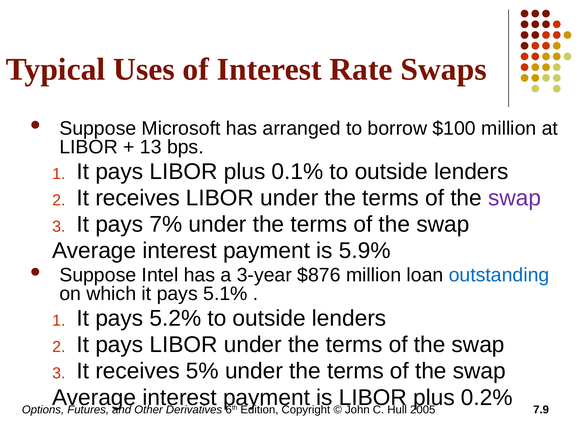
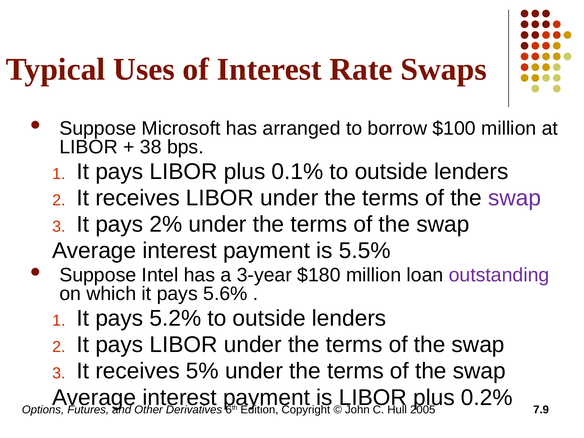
13: 13 -> 38
7%: 7% -> 2%
5.9%: 5.9% -> 5.5%
$876: $876 -> $180
outstanding colour: blue -> purple
5.1%: 5.1% -> 5.6%
